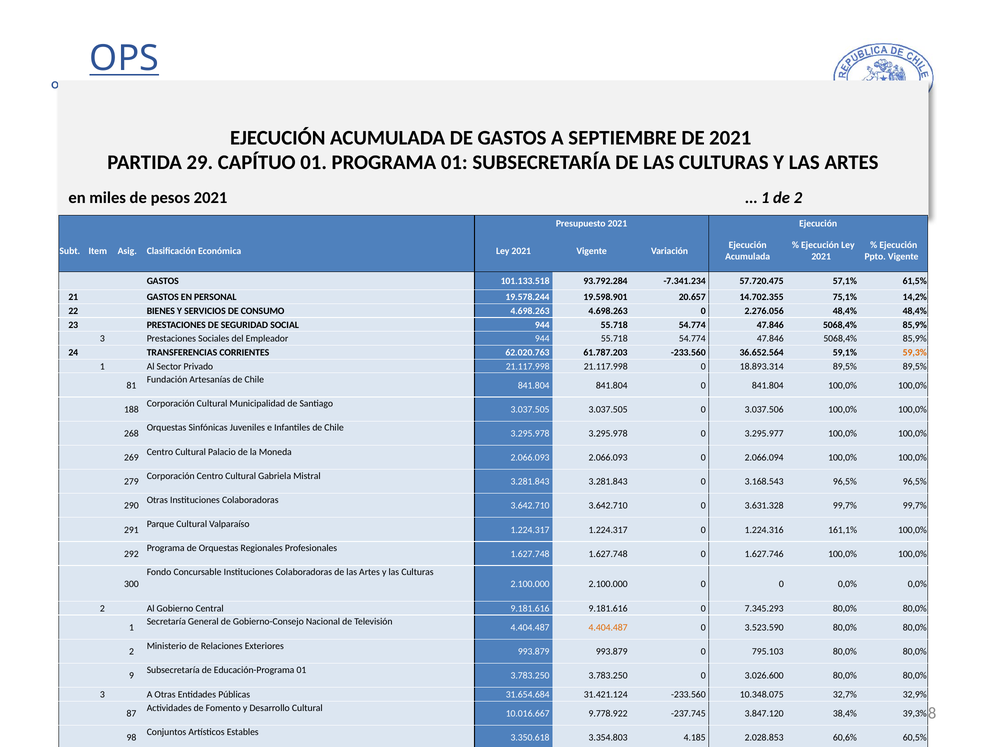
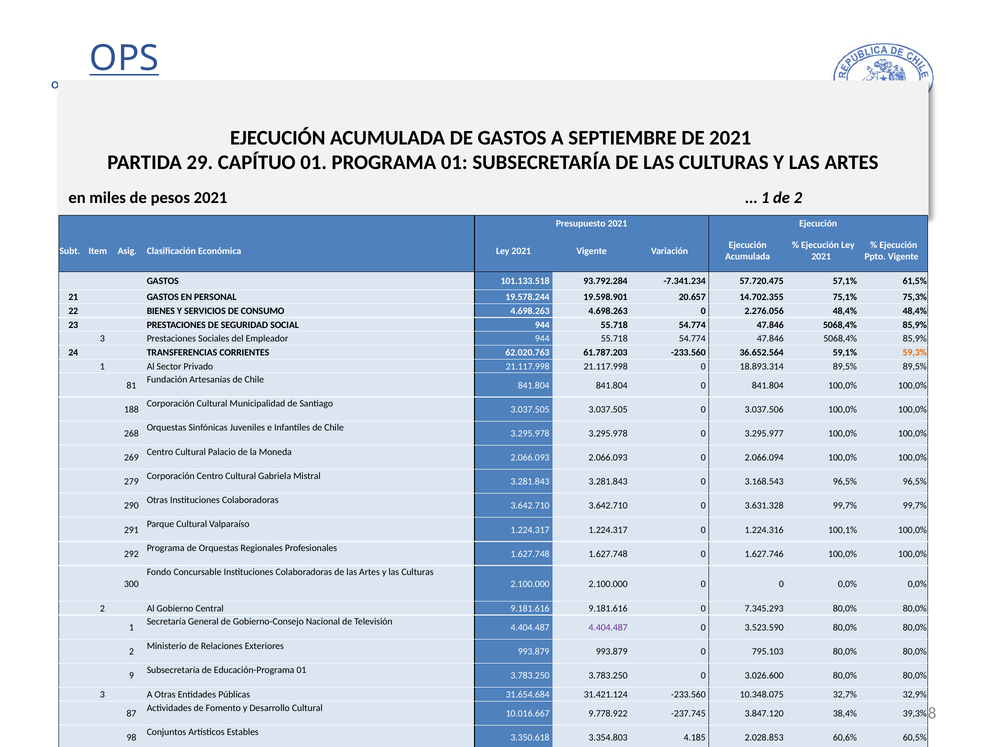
14,2%: 14,2% -> 75,3%
161,1%: 161,1% -> 100,1%
4.404.487 at (608, 628) colour: orange -> purple
